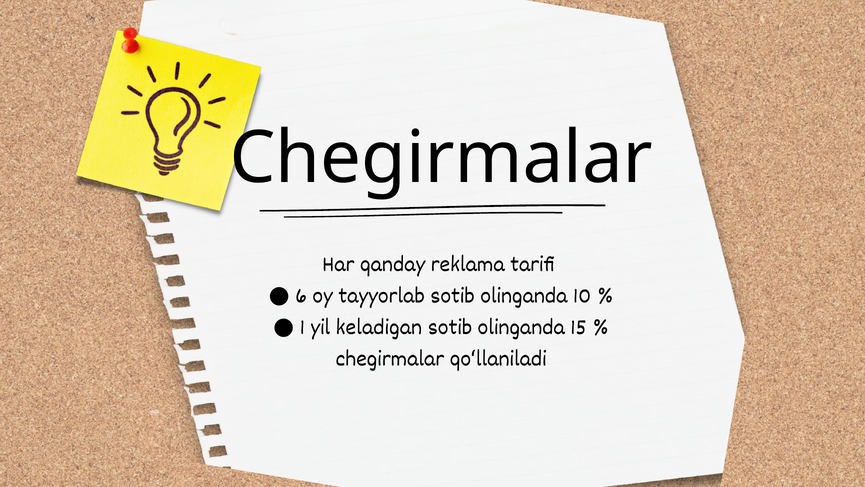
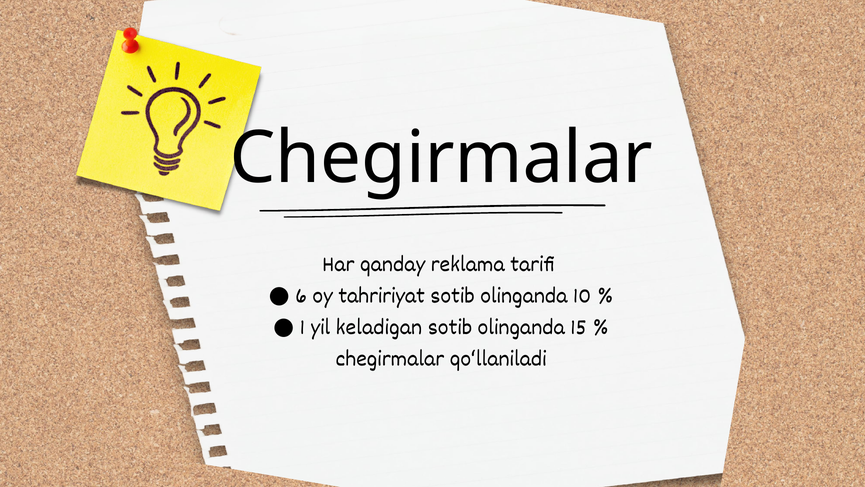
tayyorlab: tayyorlab -> tahririyat
